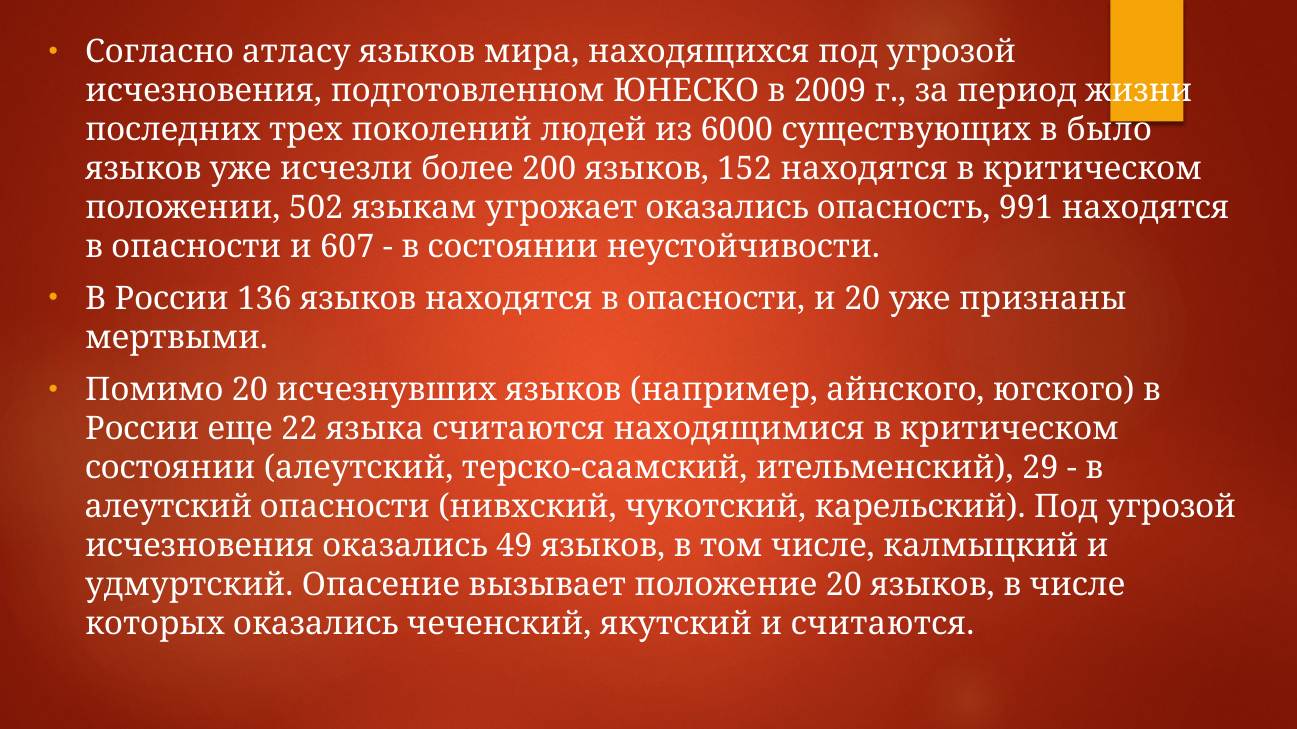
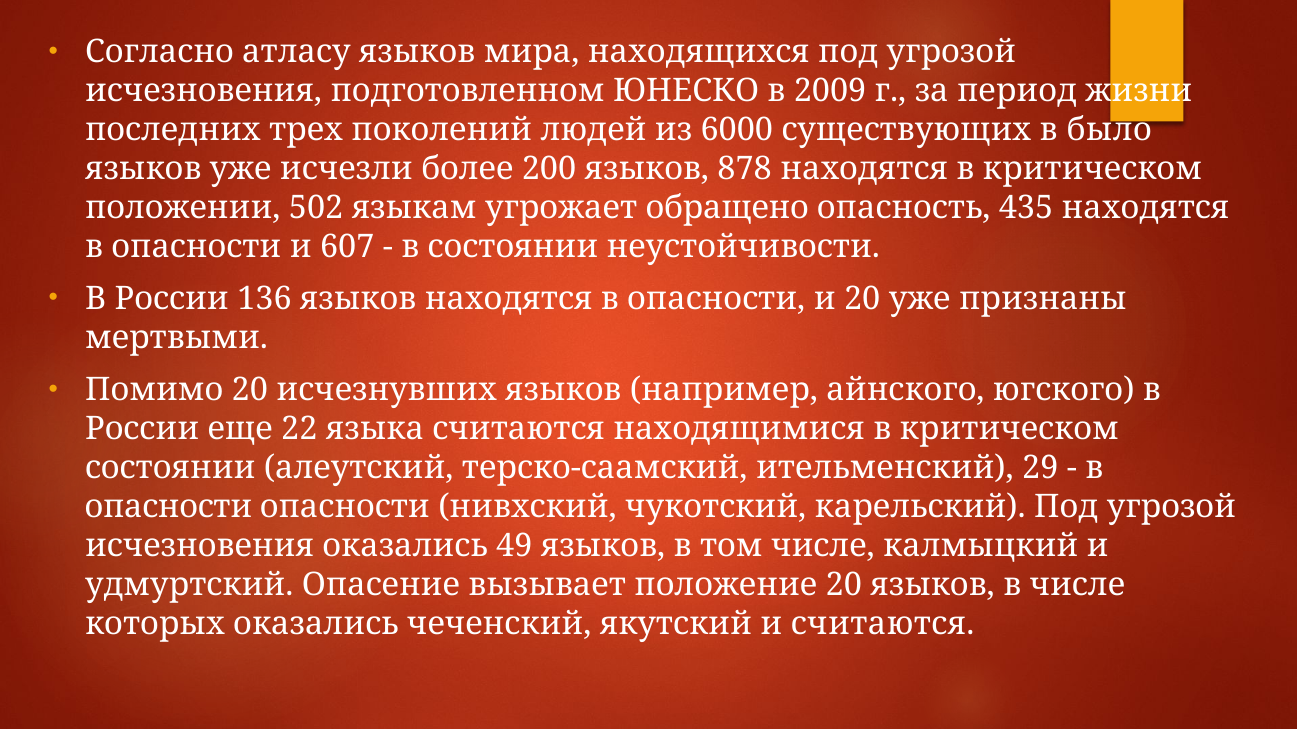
152: 152 -> 878
угрожает оказались: оказались -> обращено
991: 991 -> 435
алеутский at (168, 507): алеутский -> опасности
